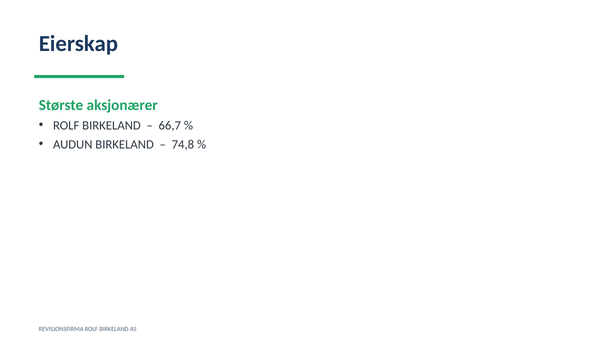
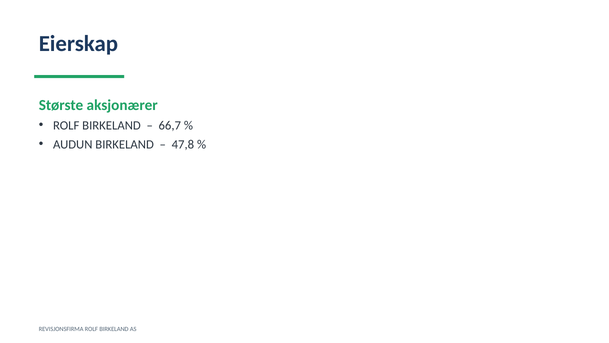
74,8: 74,8 -> 47,8
